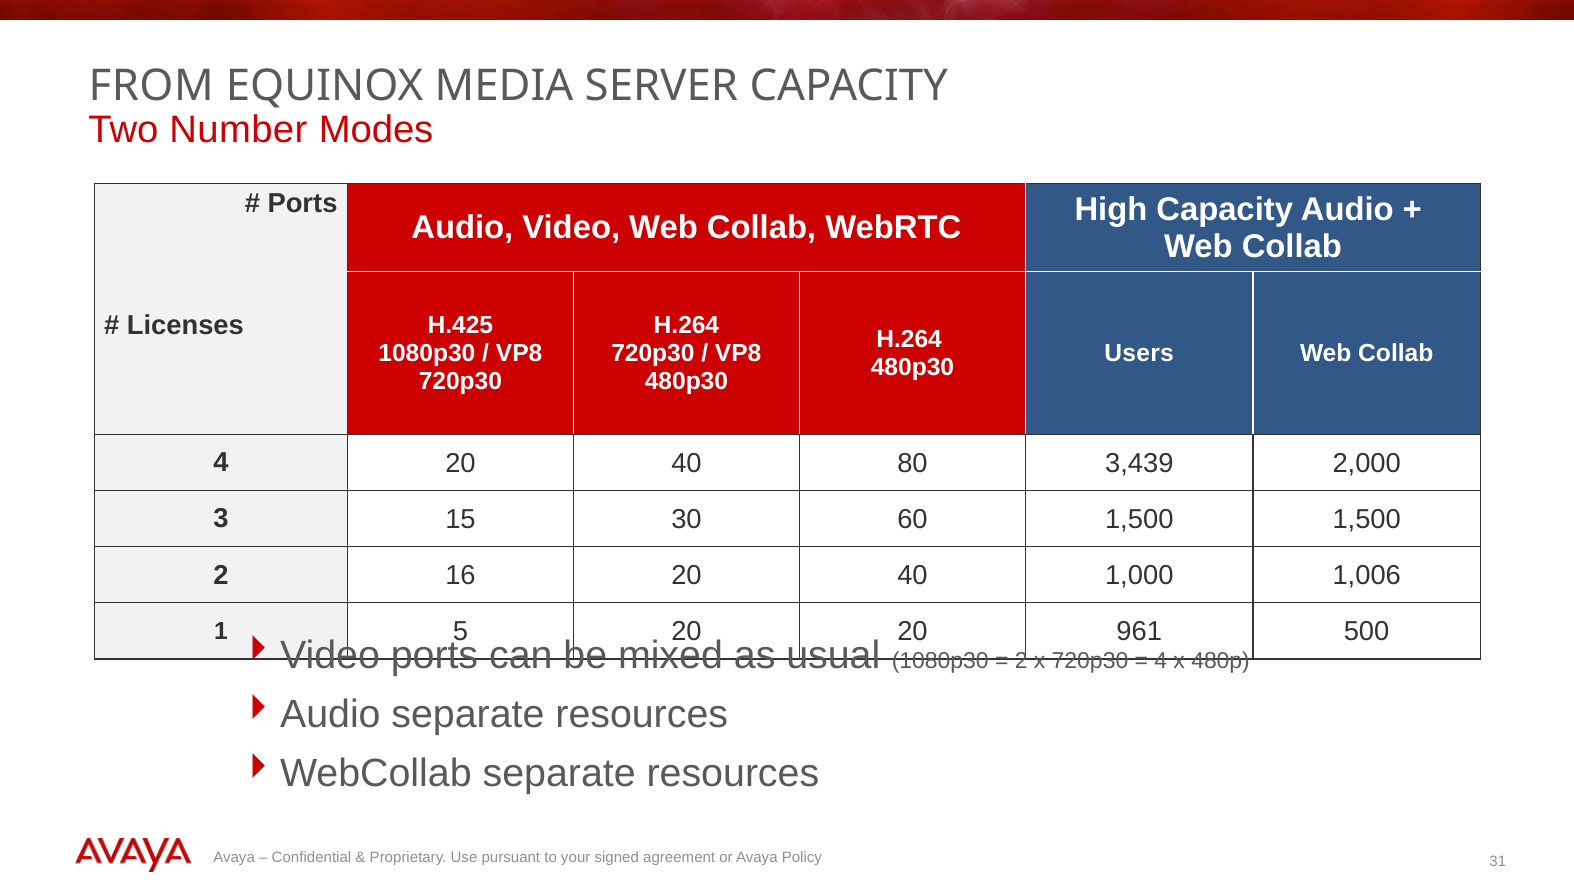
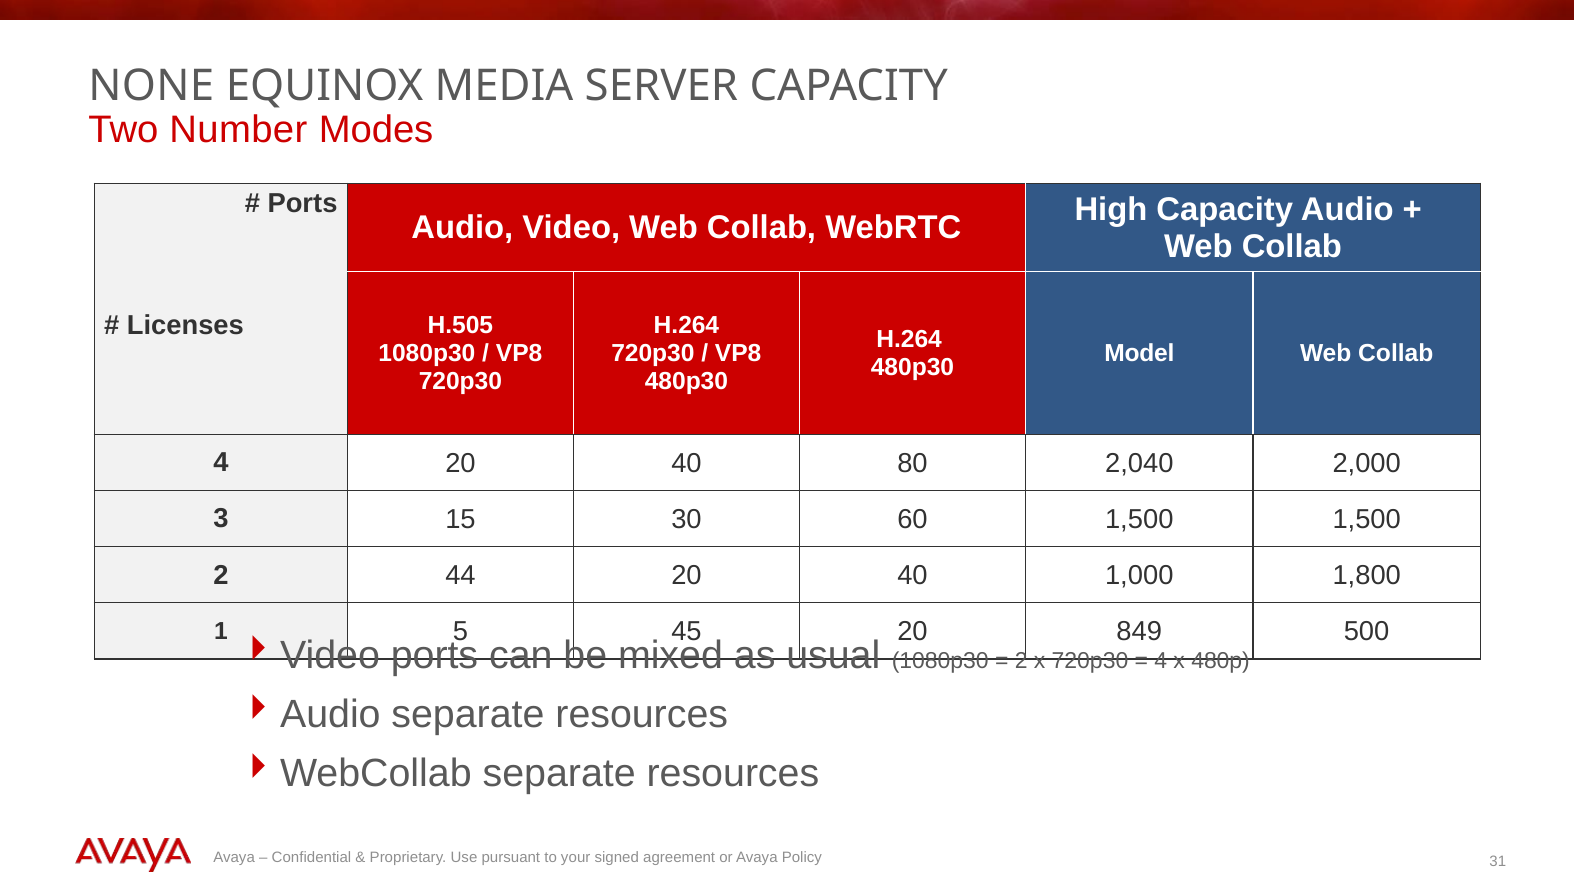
FROM: FROM -> NONE
H.425: H.425 -> H.505
Users: Users -> Model
3,439: 3,439 -> 2,040
16: 16 -> 44
1,006: 1,006 -> 1,800
5 20: 20 -> 45
961: 961 -> 849
